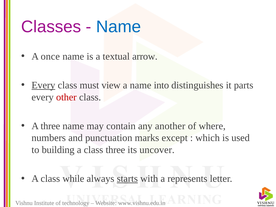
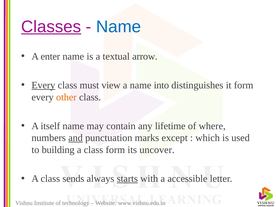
Classes underline: none -> present
once: once -> enter
it parts: parts -> form
other colour: red -> orange
A three: three -> itself
another: another -> lifetime
and underline: none -> present
class three: three -> form
while: while -> sends
represents: represents -> accessible
